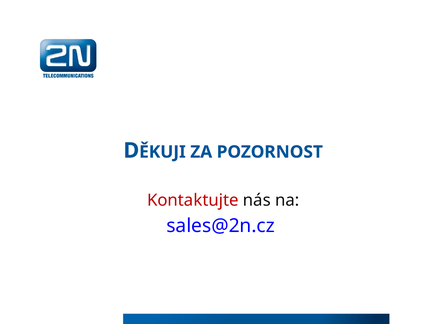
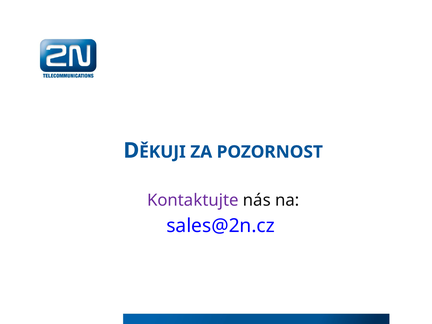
Kontaktujte colour: red -> purple
